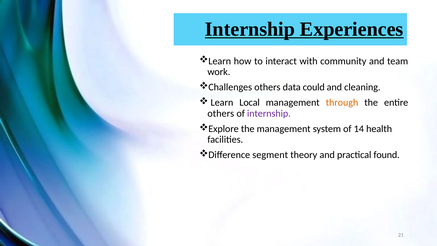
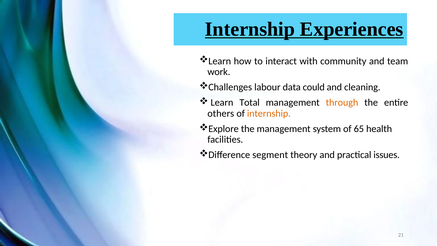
Challenges others: others -> labour
Local: Local -> Total
internship at (269, 113) colour: purple -> orange
14: 14 -> 65
found: found -> issues
